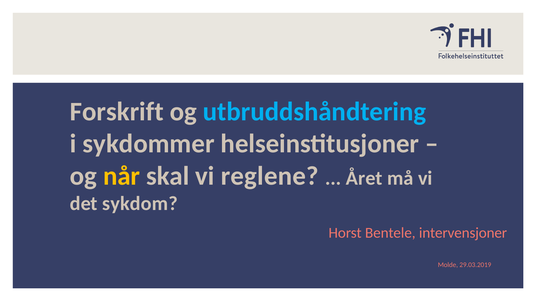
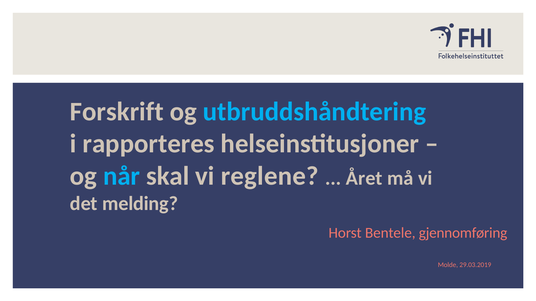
sykdommer: sykdommer -> rapporteres
når colour: yellow -> light blue
sykdom: sykdom -> melding
intervensjoner: intervensjoner -> gjennomføring
